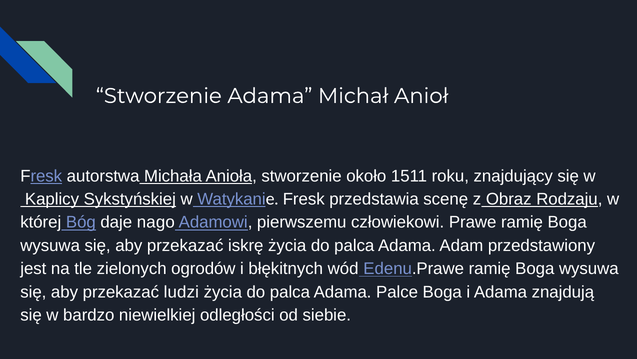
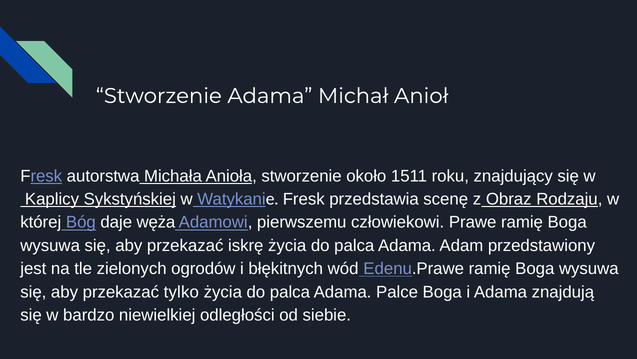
nago: nago -> węża
ludzi: ludzi -> tylko
